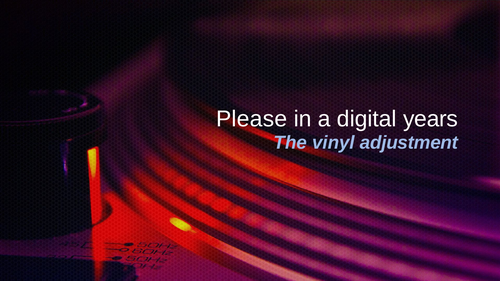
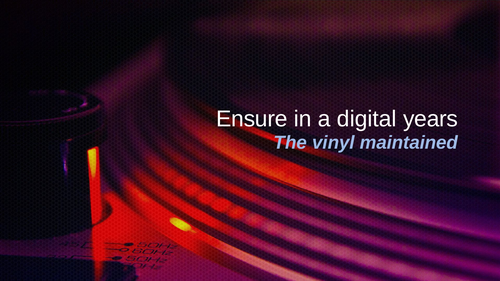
Please: Please -> Ensure
adjustment: adjustment -> maintained
